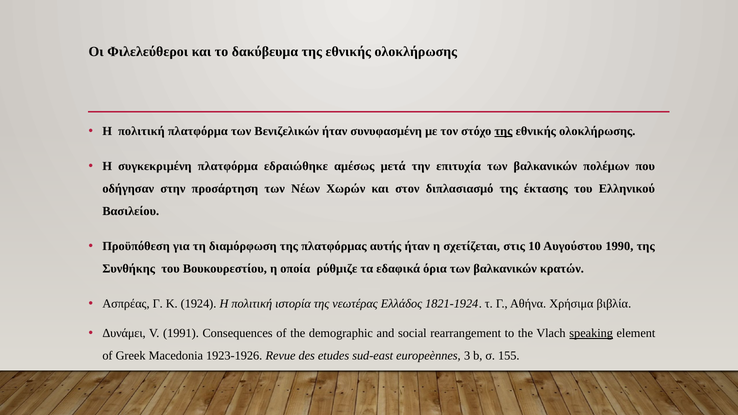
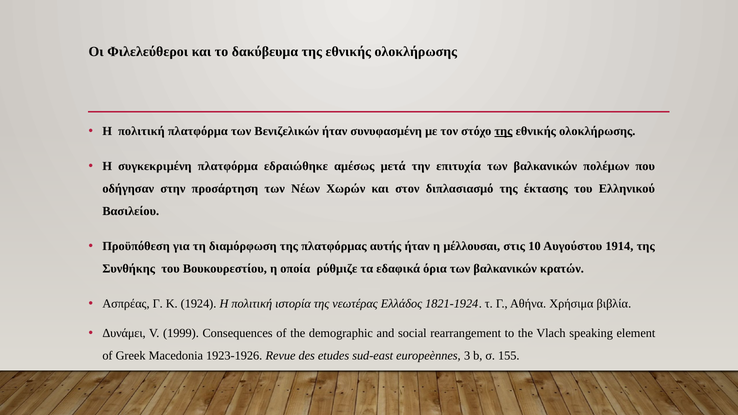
σχετίζεται: σχετίζεται -> μέλλουσαι
1990: 1990 -> 1914
1991: 1991 -> 1999
speaking underline: present -> none
